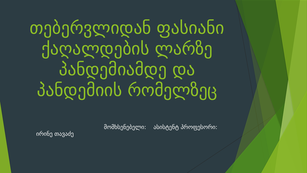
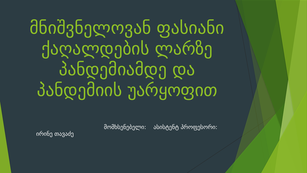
თებერვლიდან: თებერვლიდან -> მნიშვნელოვან
რომელზეც: რომელზეც -> უარყოფით
